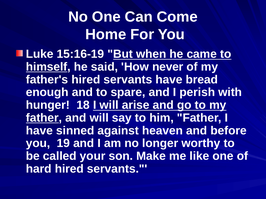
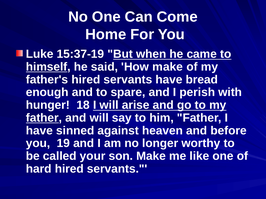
15:16-19: 15:16-19 -> 15:37-19
How never: never -> make
